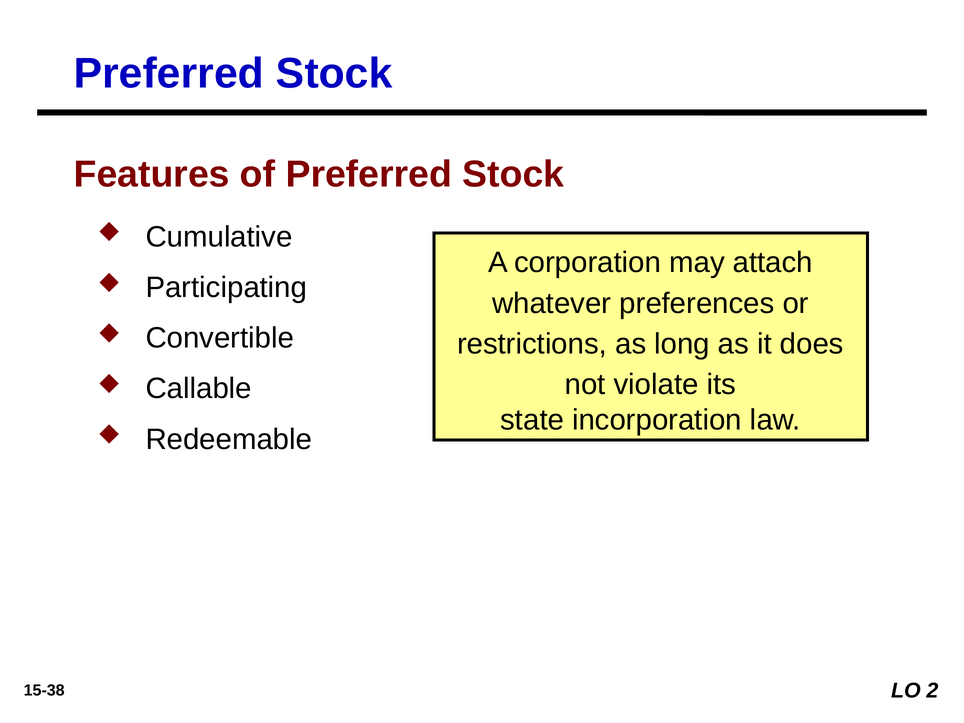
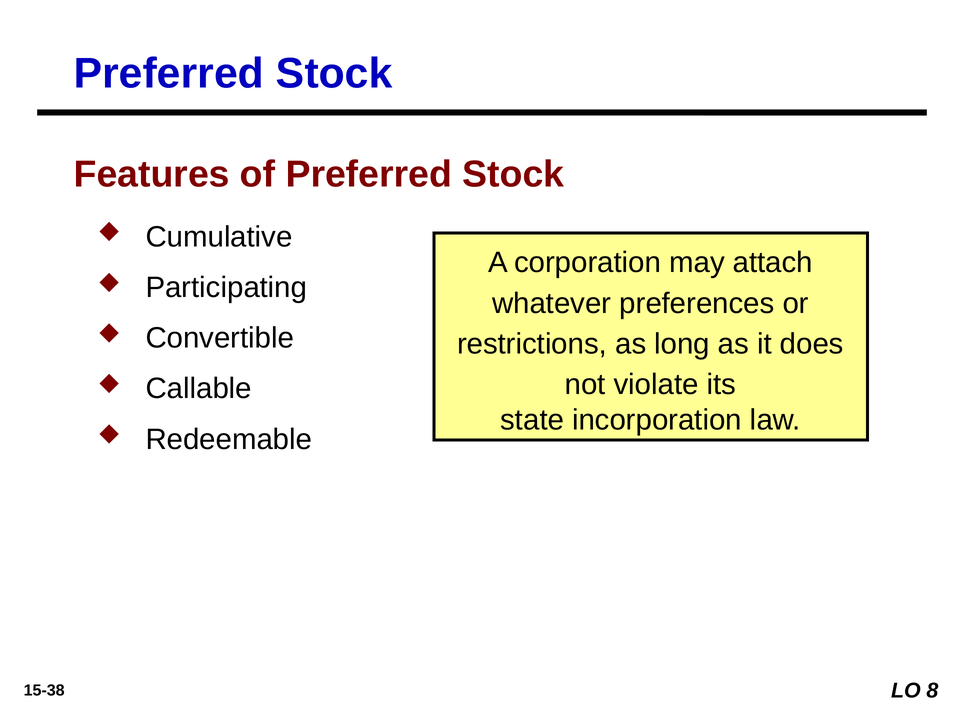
2: 2 -> 8
